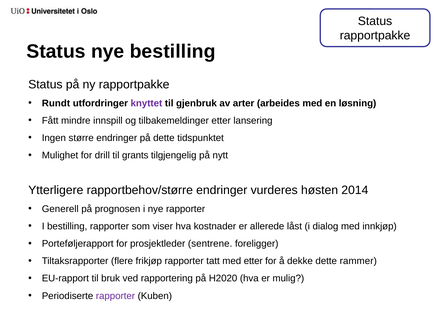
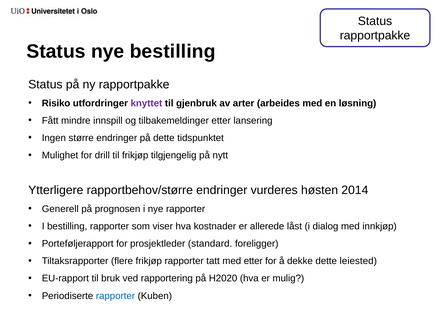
Rundt: Rundt -> Risiko
til grants: grants -> frikjøp
sentrene: sentrene -> standard
rammer: rammer -> leiested
rapporter at (115, 296) colour: purple -> blue
